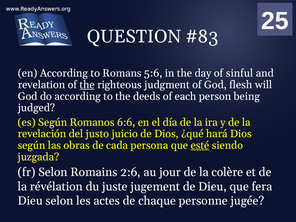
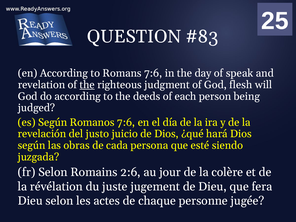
Romans 5:6: 5:6 -> 7:6
sinful: sinful -> speak
Romanos 6:6: 6:6 -> 7:6
esté underline: present -> none
